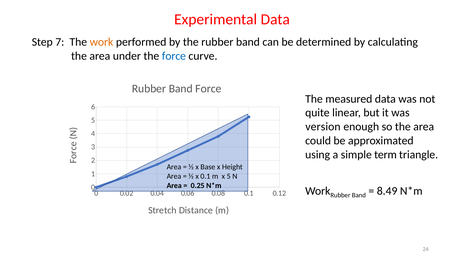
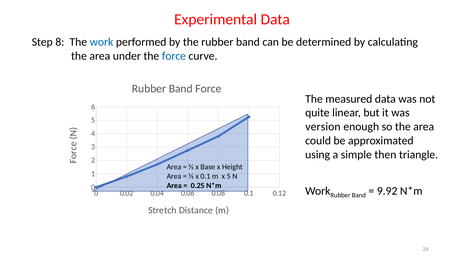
7: 7 -> 8
work at (102, 42) colour: orange -> blue
term: term -> then
8.49: 8.49 -> 9.92
